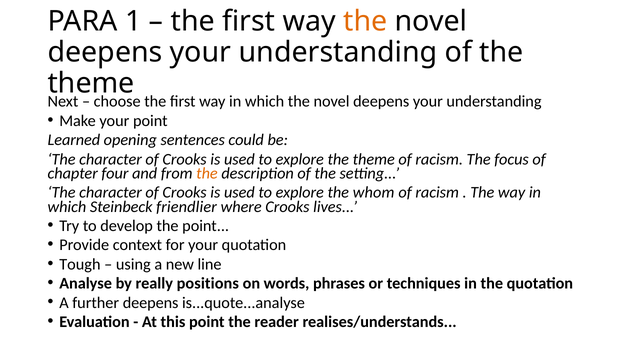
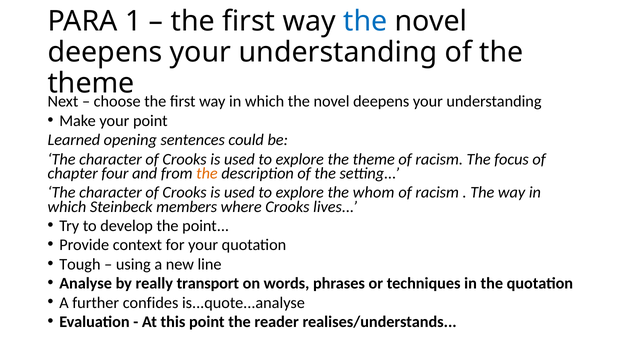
the at (365, 22) colour: orange -> blue
friendlier: friendlier -> members
positions: positions -> transport
further deepens: deepens -> confides
